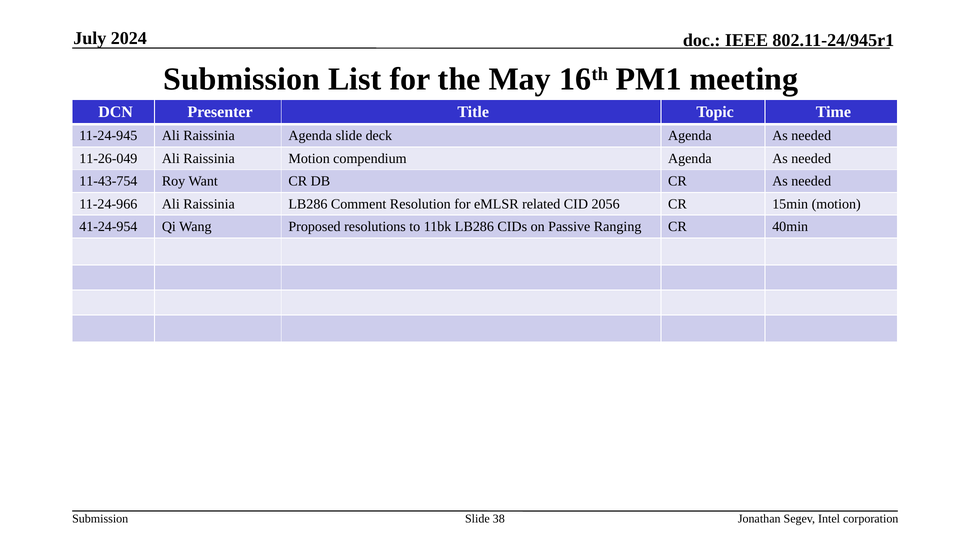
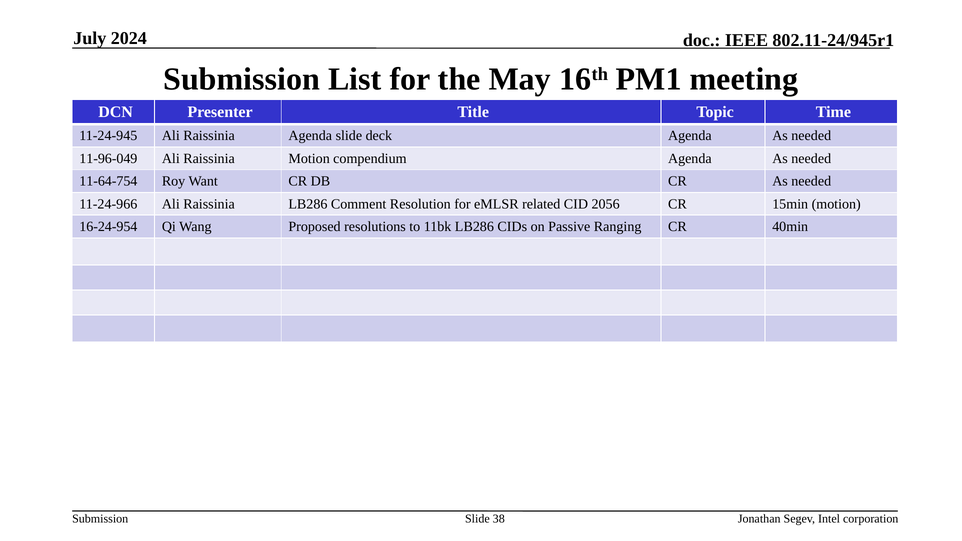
11-26-049: 11-26-049 -> 11-96-049
11-43-754: 11-43-754 -> 11-64-754
41-24-954: 41-24-954 -> 16-24-954
